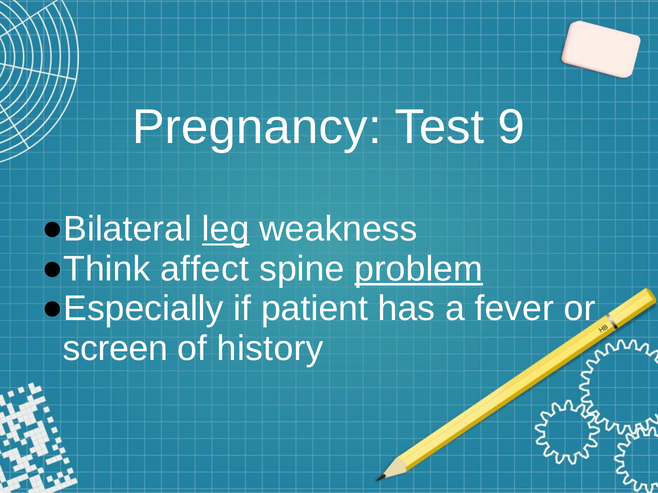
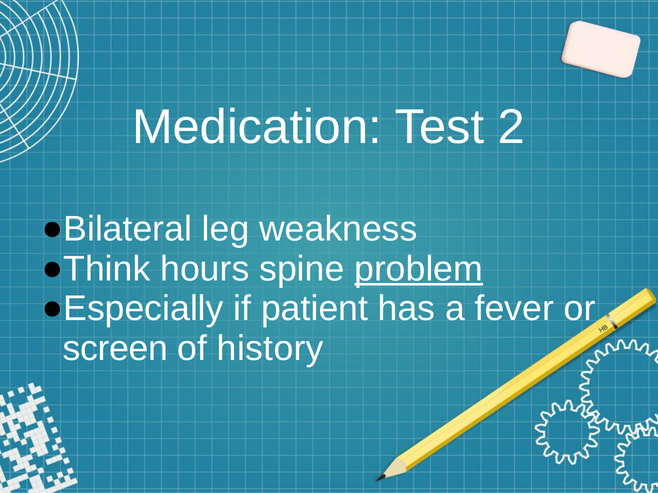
Pregnancy: Pregnancy -> Medication
9: 9 -> 2
leg underline: present -> none
affect: affect -> hours
